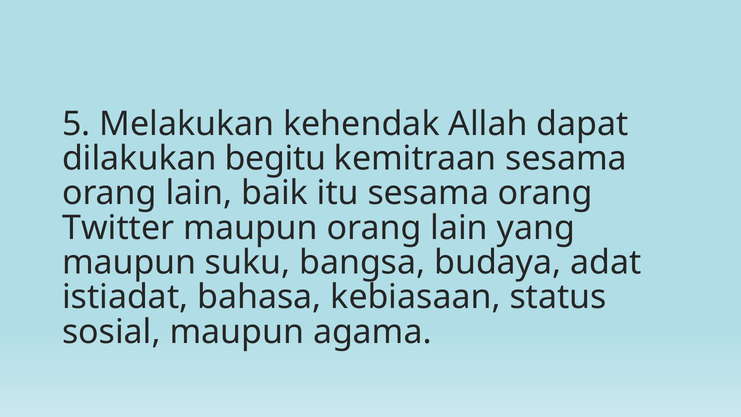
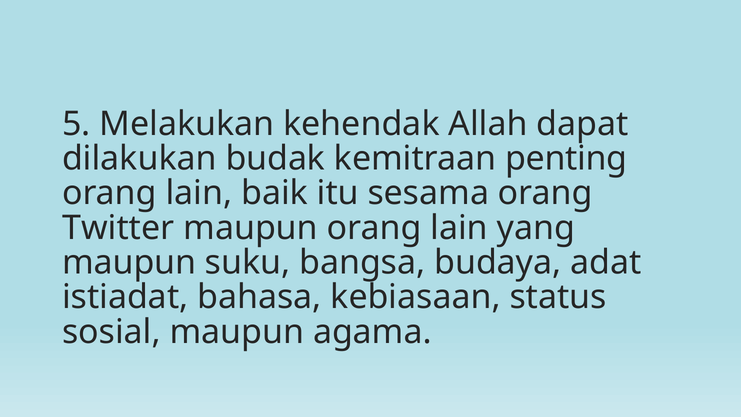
begitu: begitu -> budak
kemitraan sesama: sesama -> penting
